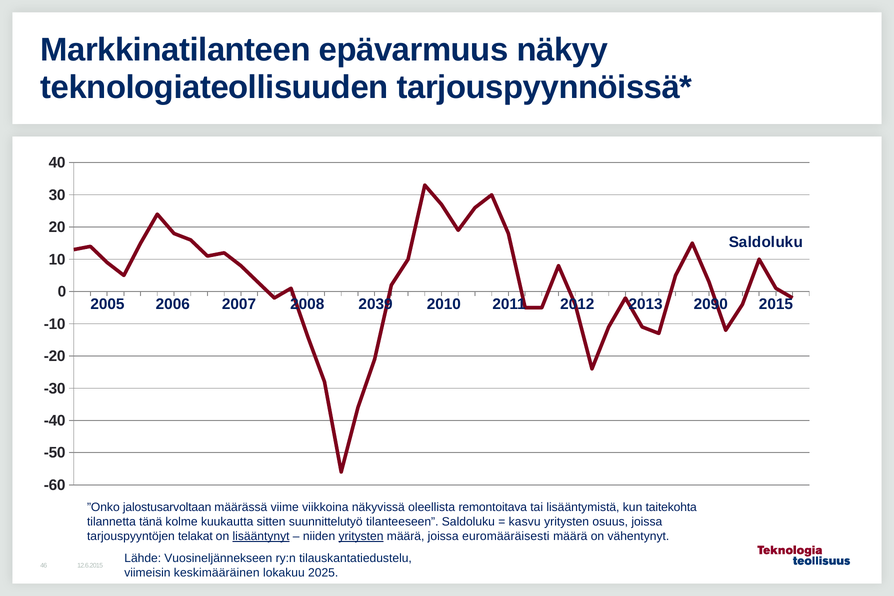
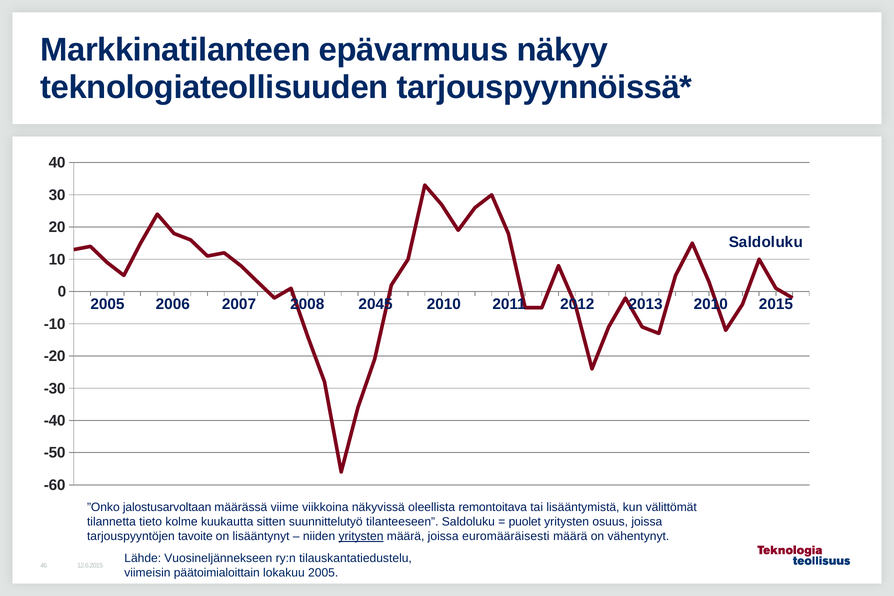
2039: 2039 -> 2045
2013 2090: 2090 -> 2010
taitekohta: taitekohta -> välittömät
tänä: tänä -> tieto
kasvu: kasvu -> puolet
telakat: telakat -> tavoite
lisääntynyt underline: present -> none
keskimääräinen: keskimääräinen -> päätoimialoittain
lokakuu 2025: 2025 -> 2005
